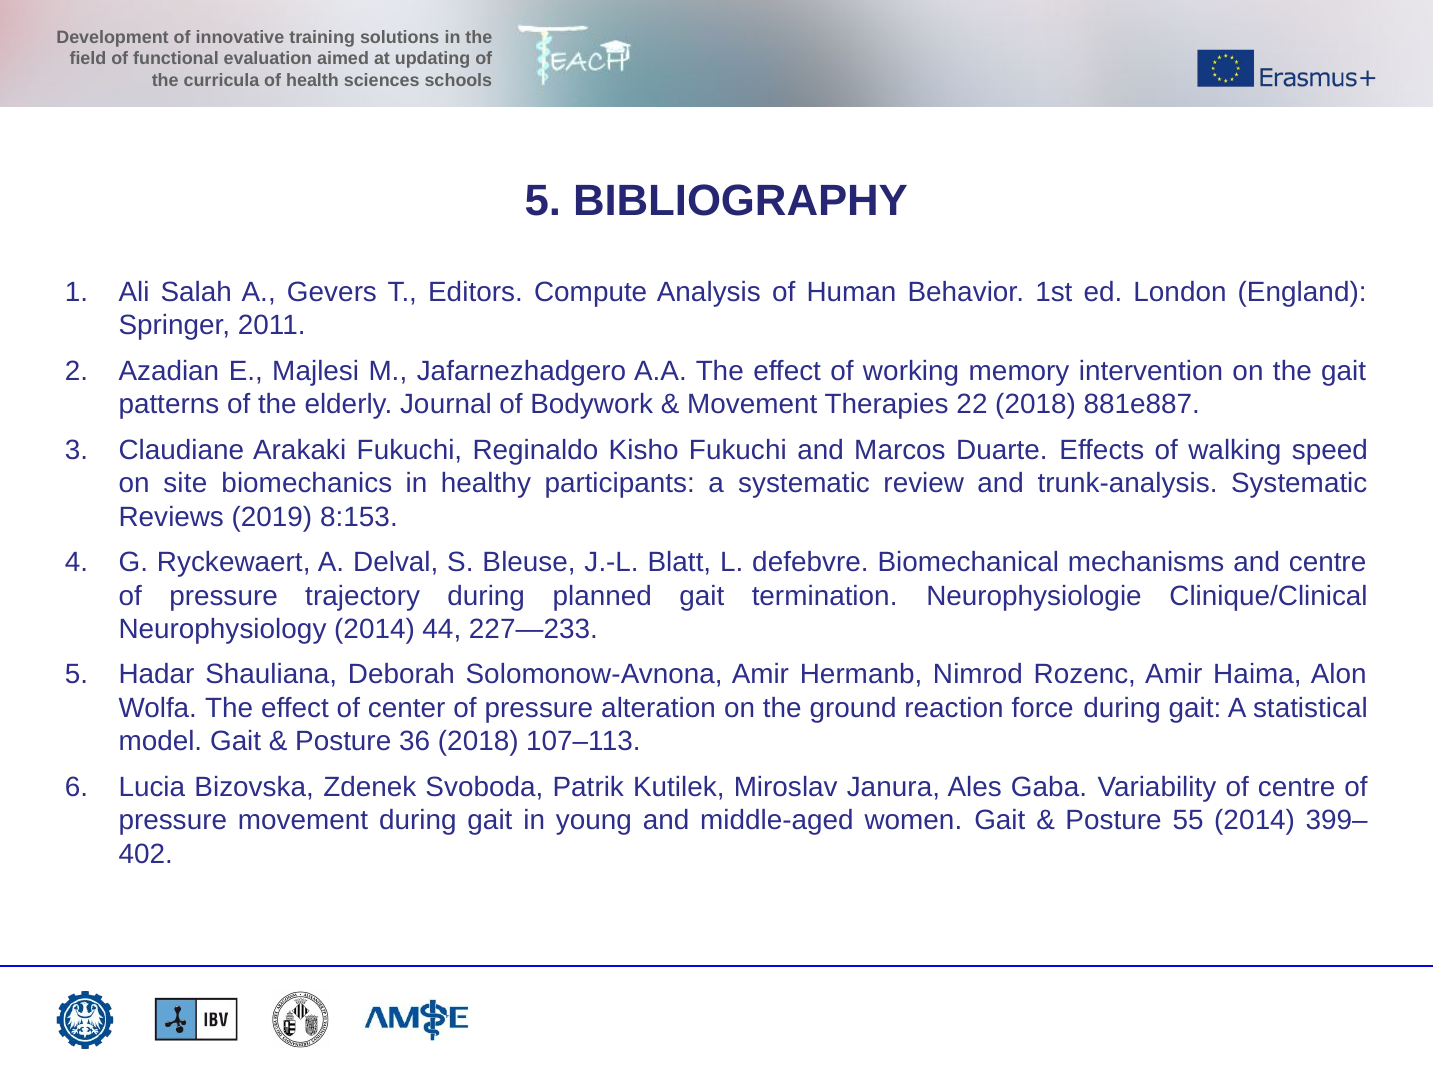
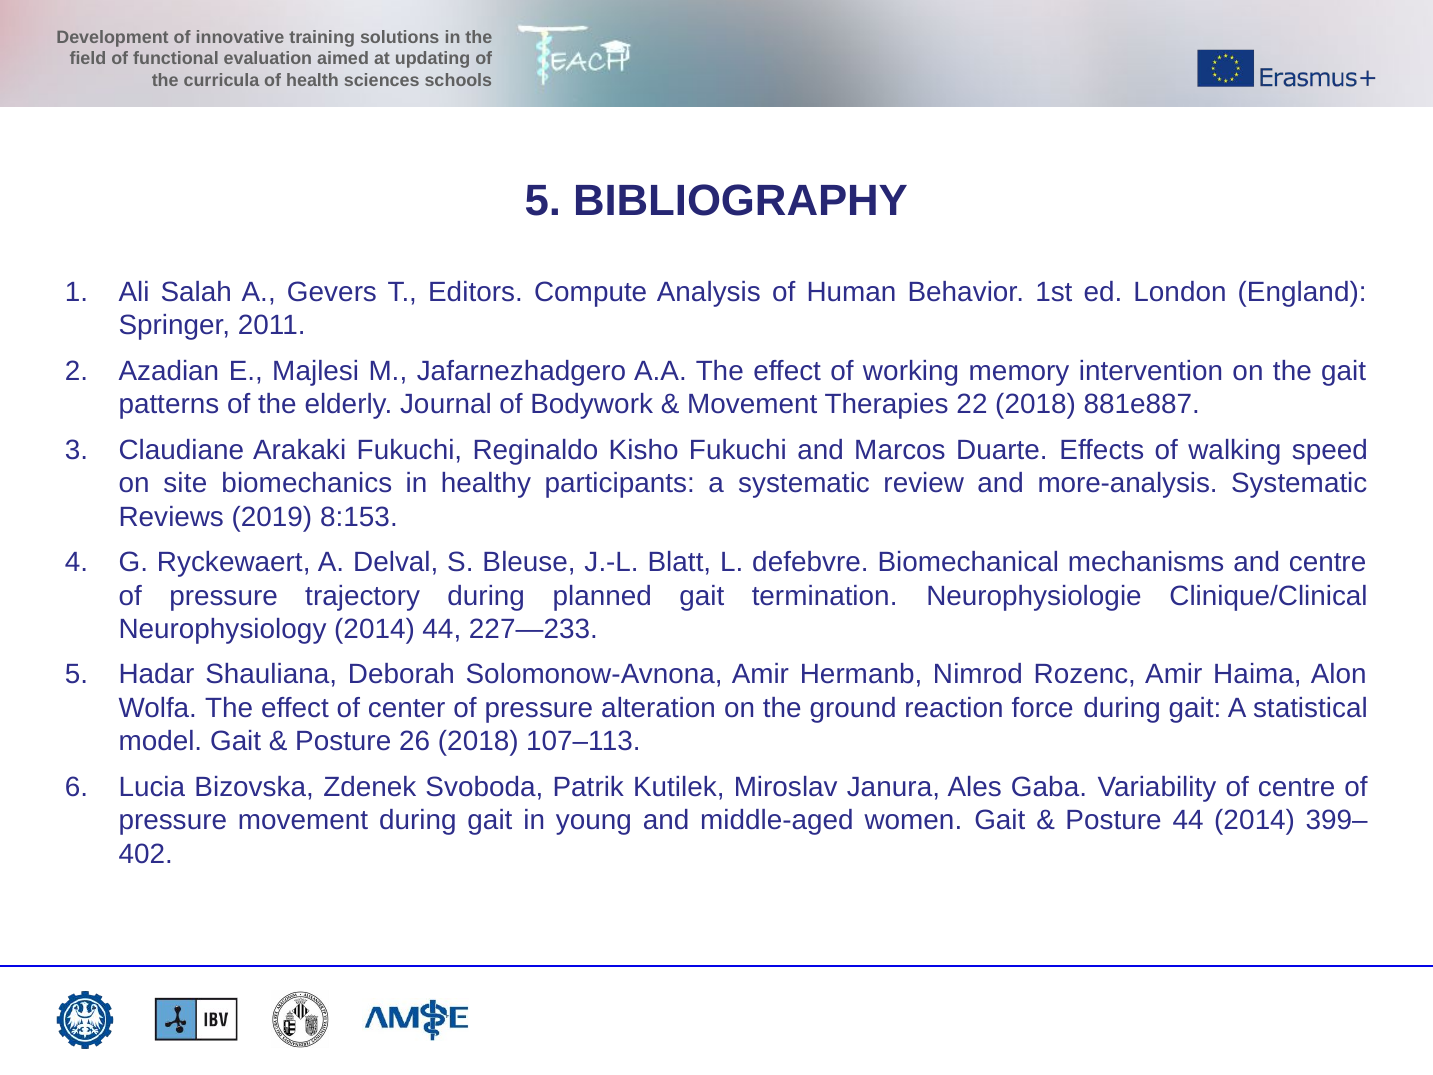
trunk-analysis: trunk-analysis -> more-analysis
36: 36 -> 26
Posture 55: 55 -> 44
